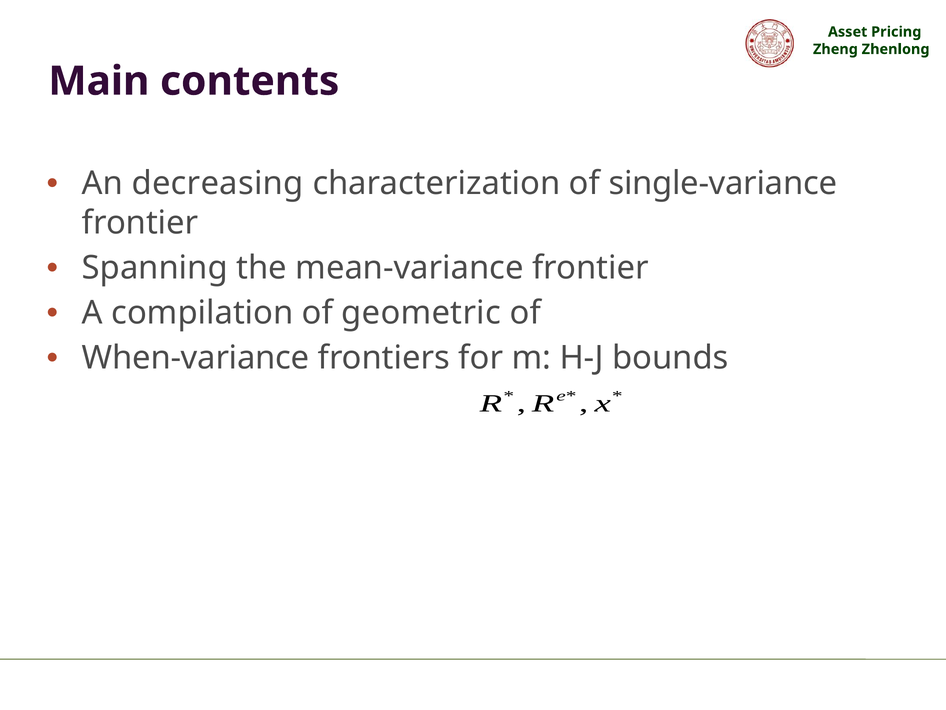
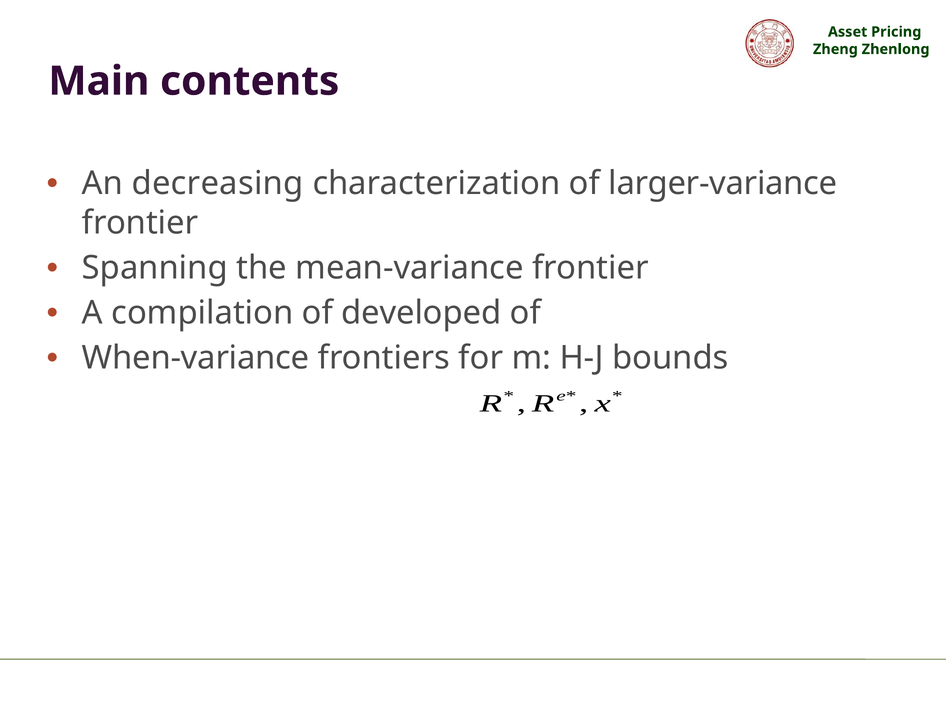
single-variance: single-variance -> larger-variance
geometric: geometric -> developed
